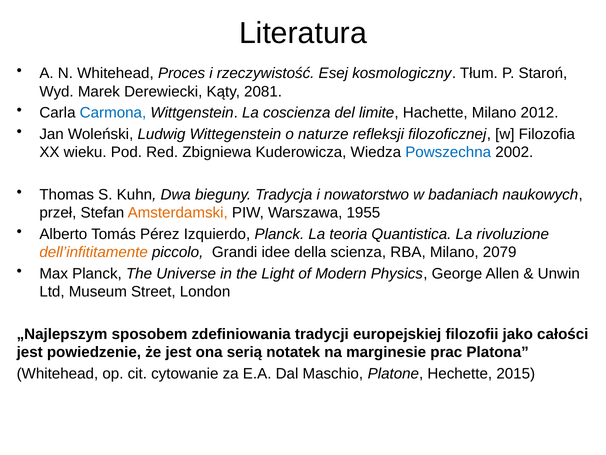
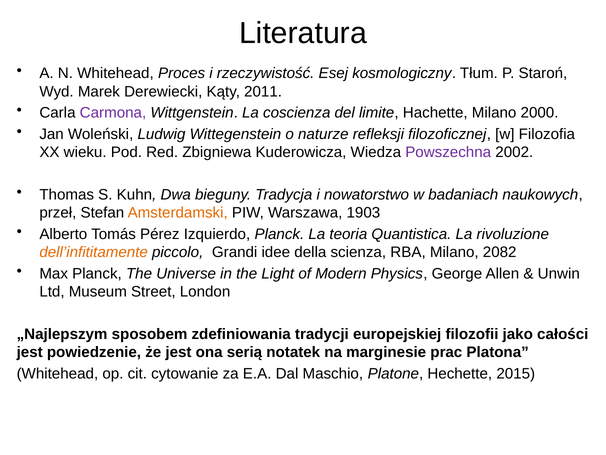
2081: 2081 -> 2011
Carmona colour: blue -> purple
2012: 2012 -> 2000
Powszechna colour: blue -> purple
1955: 1955 -> 1903
2079: 2079 -> 2082
